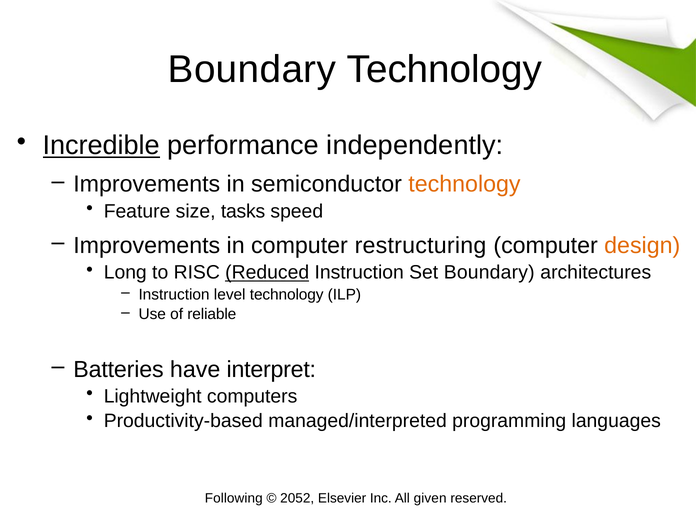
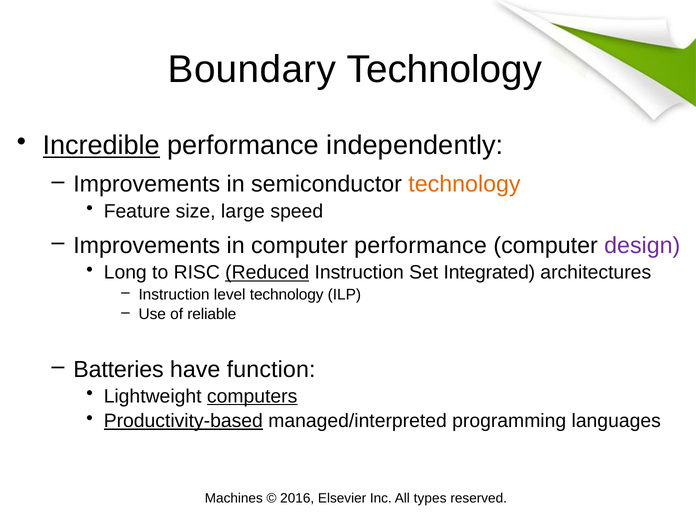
tasks: tasks -> large
computer restructuring: restructuring -> performance
design colour: orange -> purple
Set Boundary: Boundary -> Integrated
interpret: interpret -> function
computers underline: none -> present
Productivity-based underline: none -> present
Following: Following -> Machines
2052: 2052 -> 2016
given: given -> types
